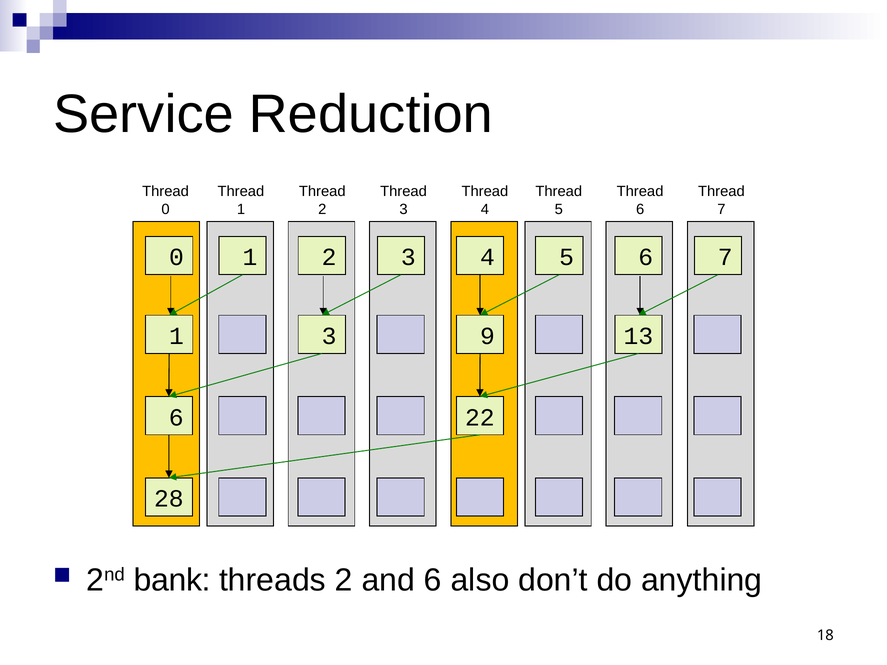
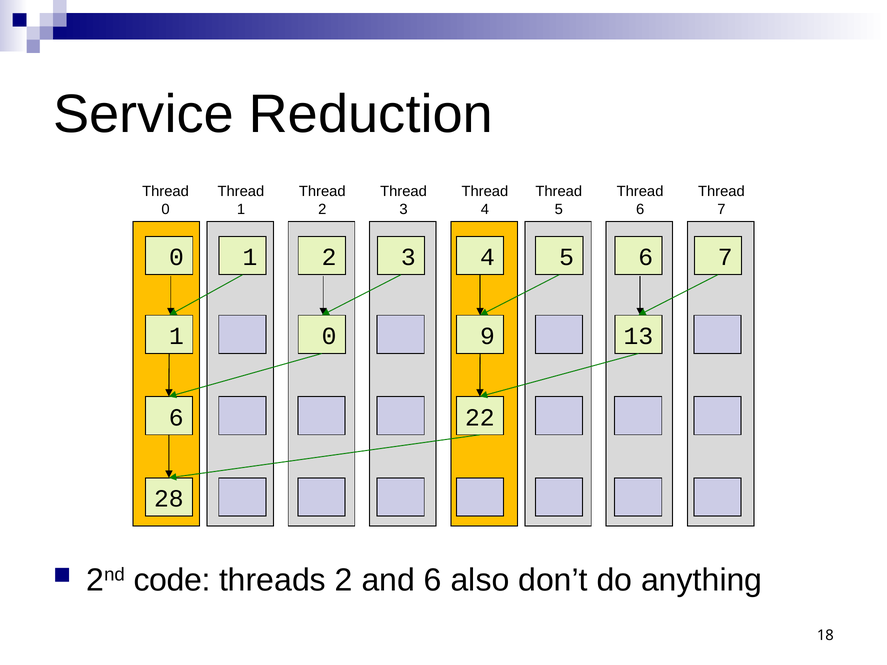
1 3: 3 -> 0
bank: bank -> code
